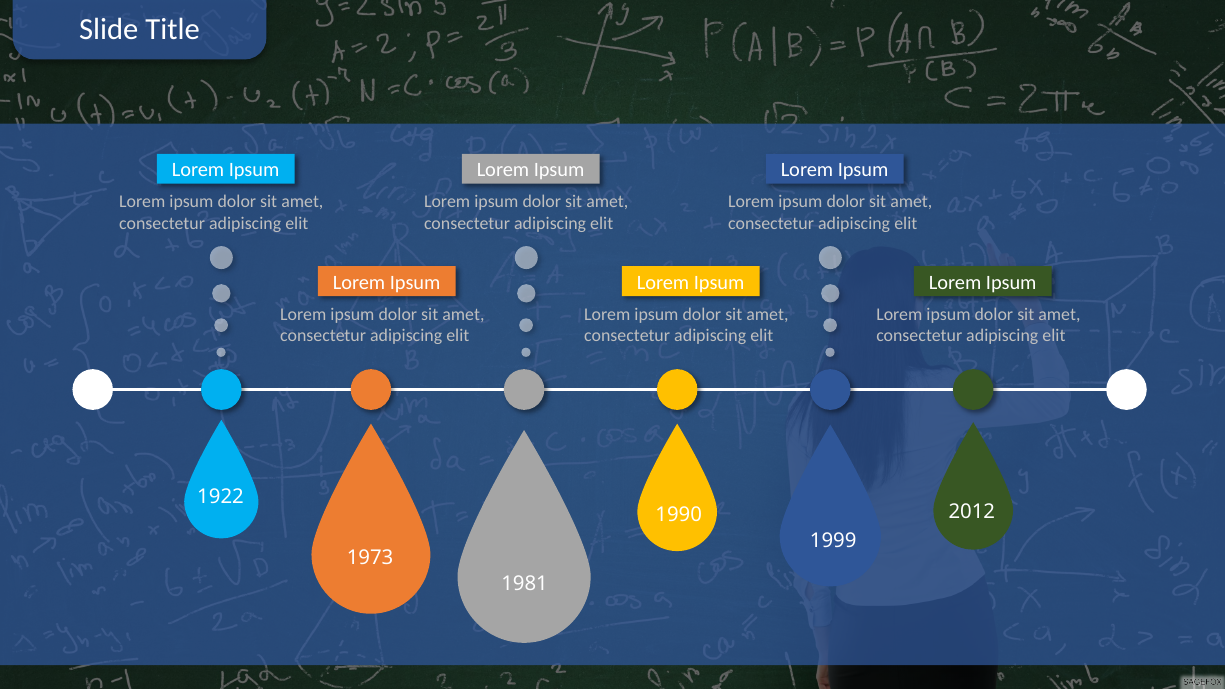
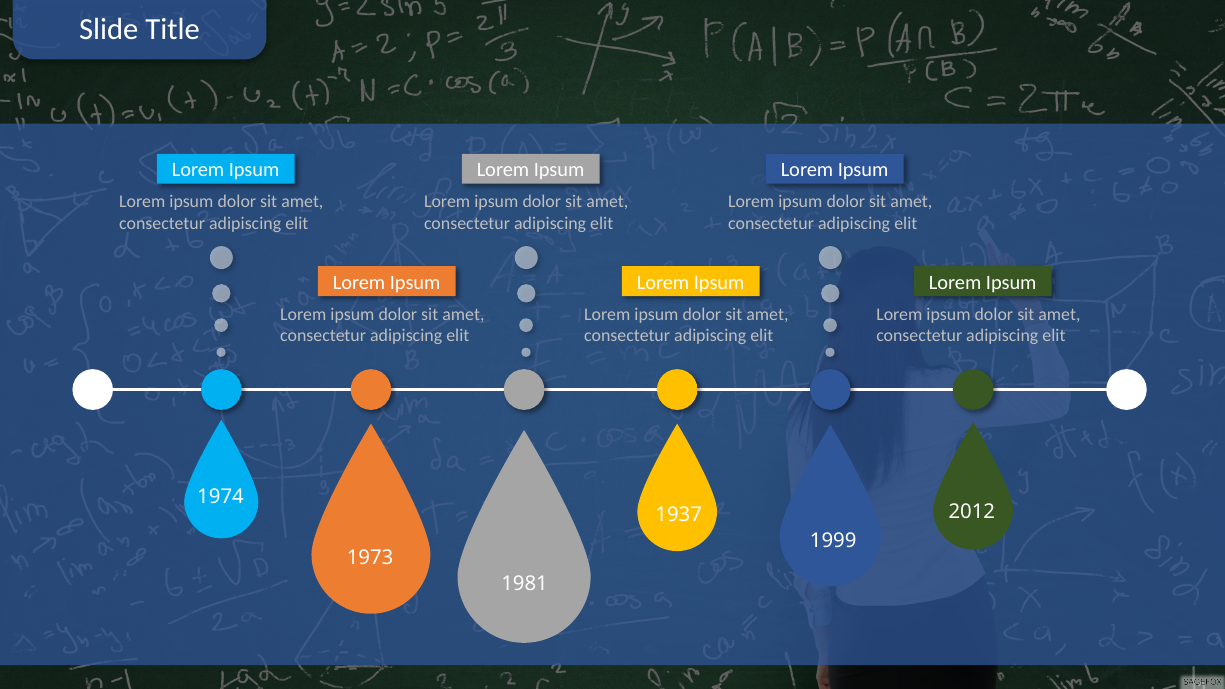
1922: 1922 -> 1974
1990: 1990 -> 1937
